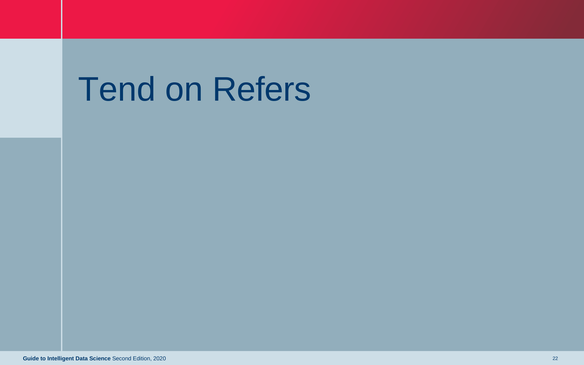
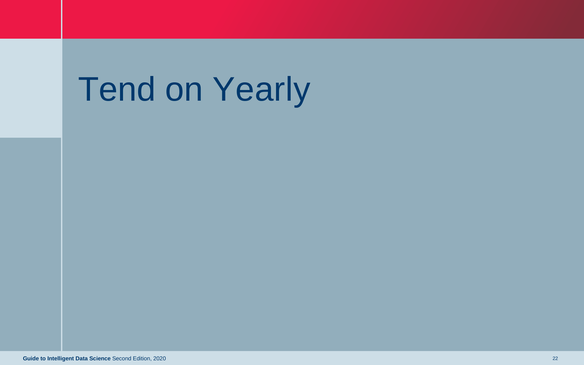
Refers: Refers -> Yearly
